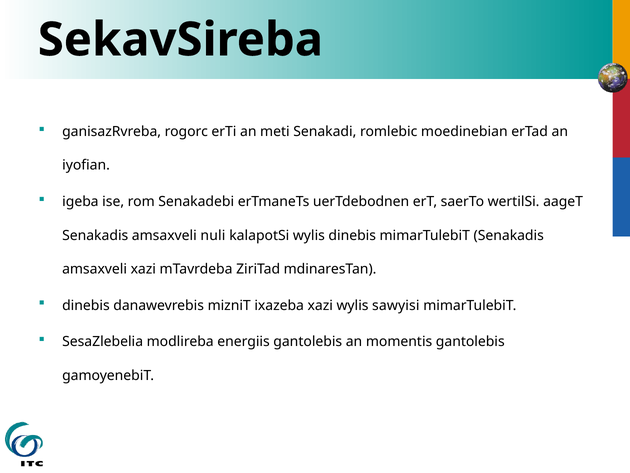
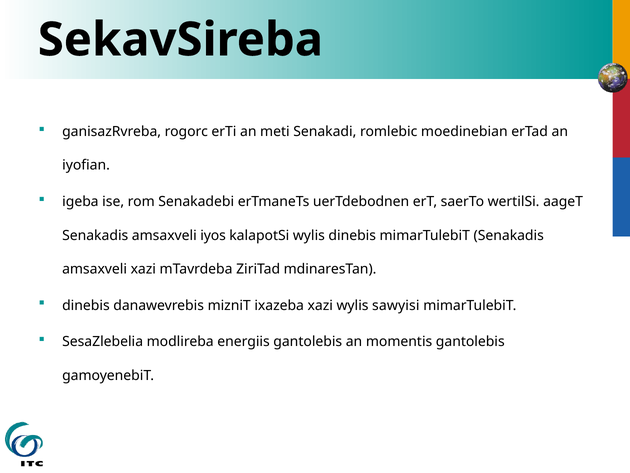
nuli: nuli -> iyos
